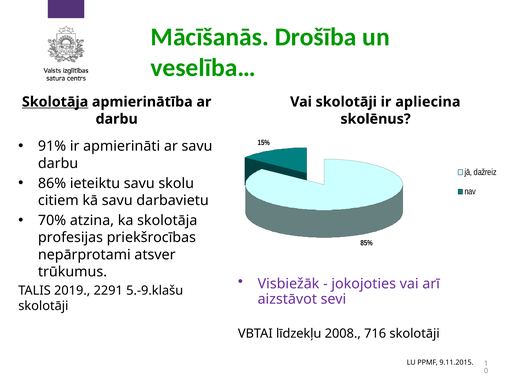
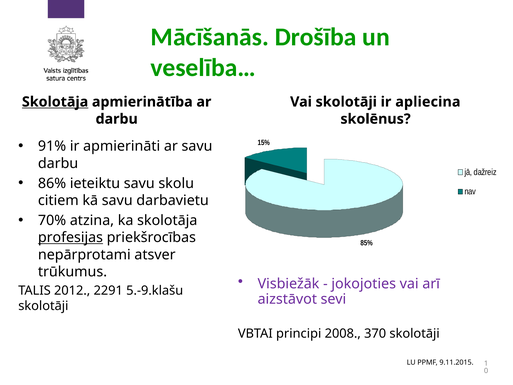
profesijas underline: none -> present
2019: 2019 -> 2012
līdzekļu: līdzekļu -> principi
716: 716 -> 370
